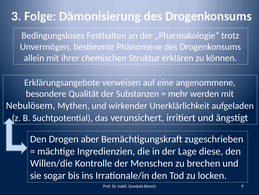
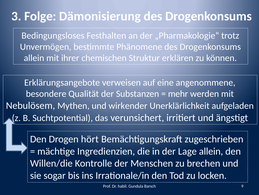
aber: aber -> hört
Lage diese: diese -> allein
